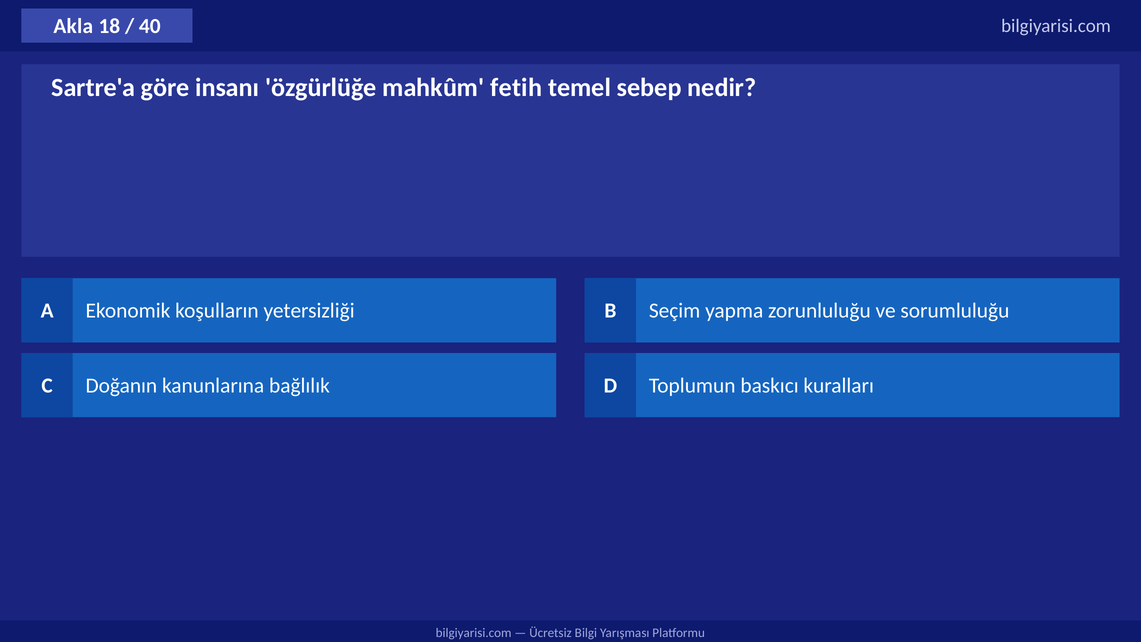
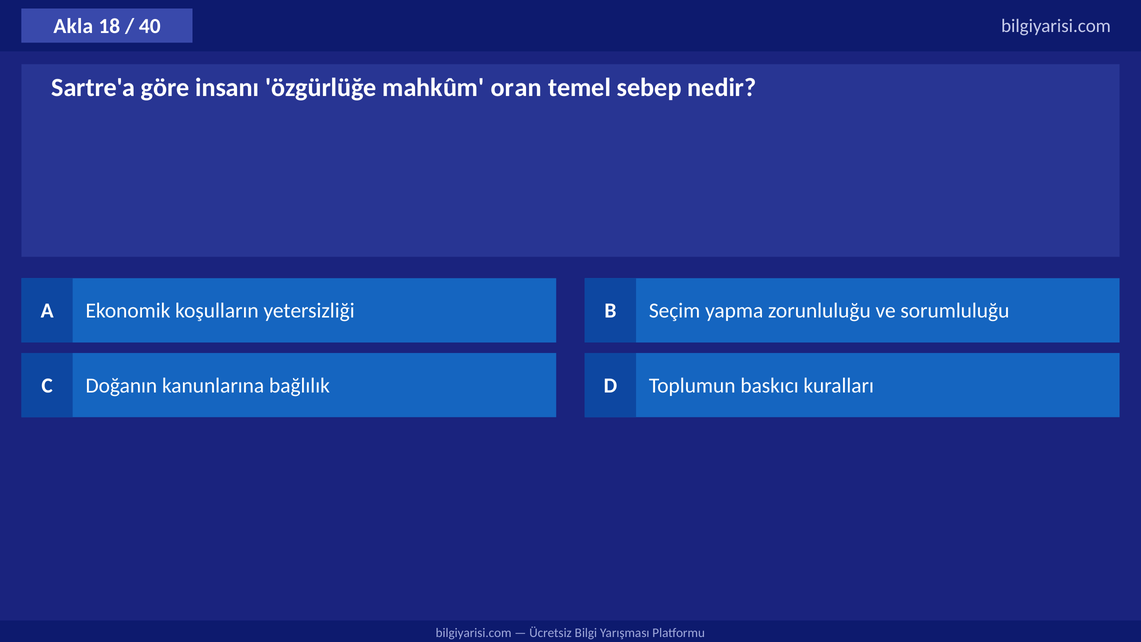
fetih: fetih -> oran
